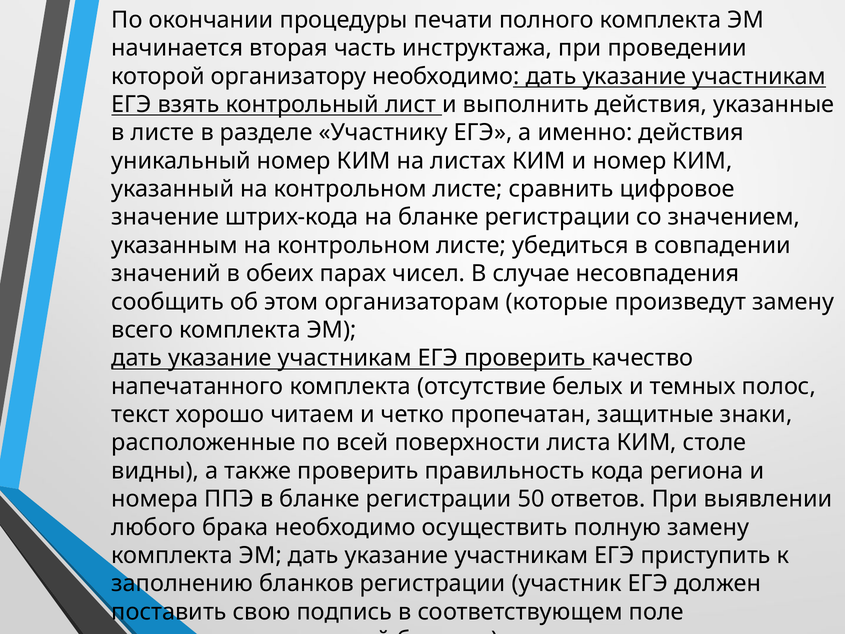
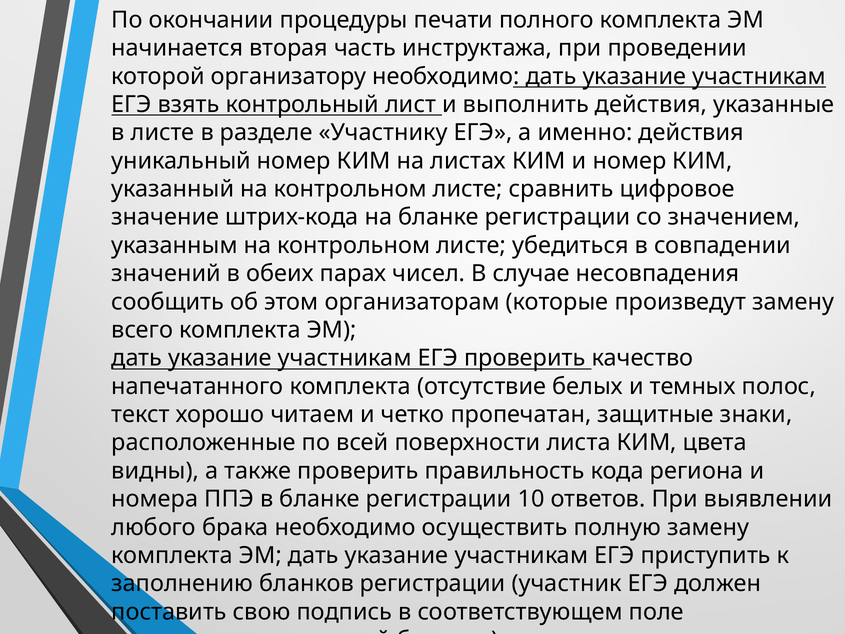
столе: столе -> цвета
50: 50 -> 10
